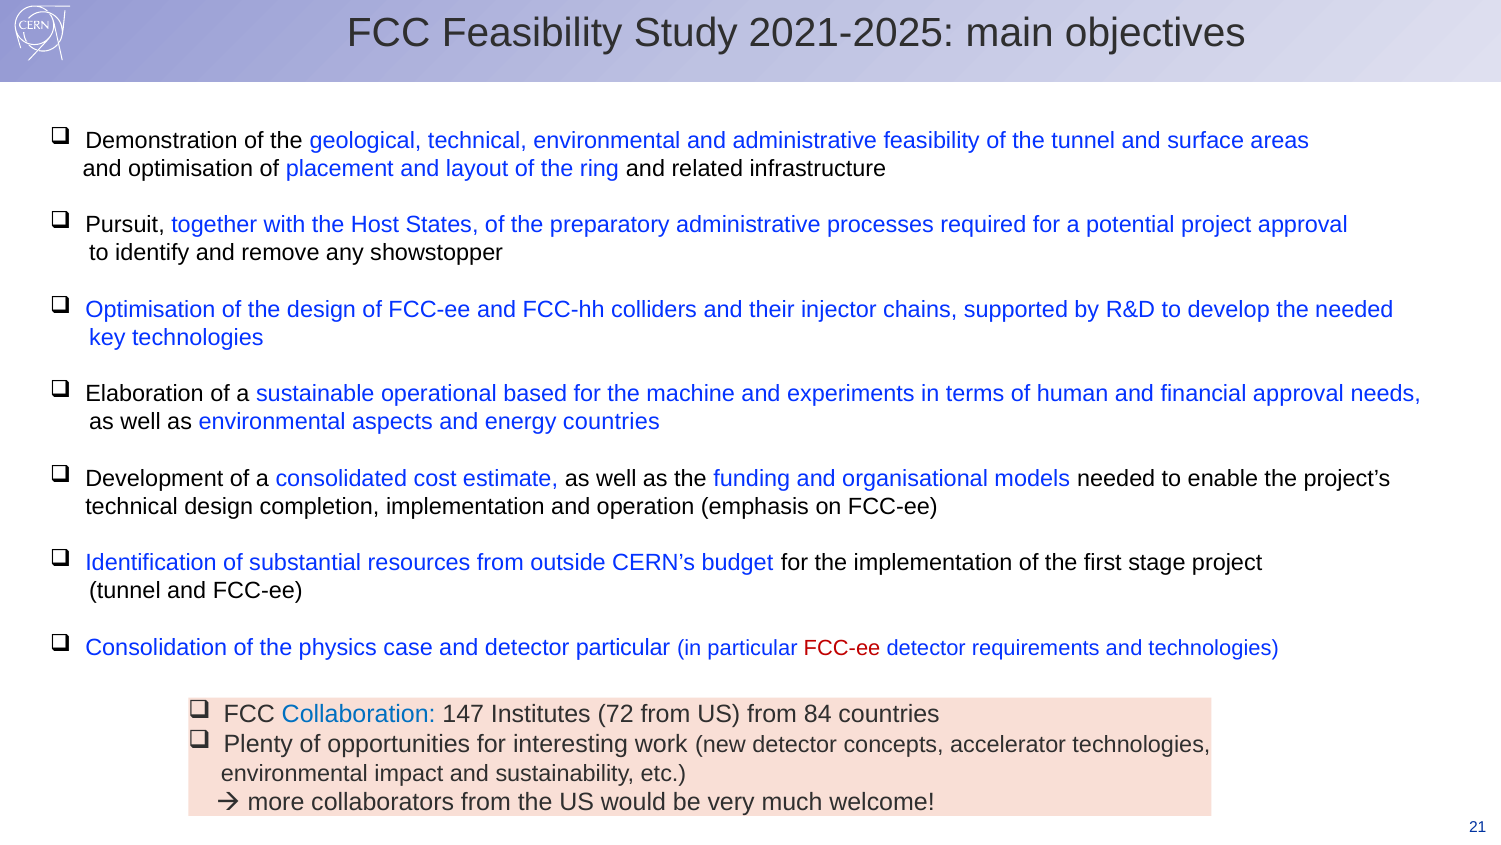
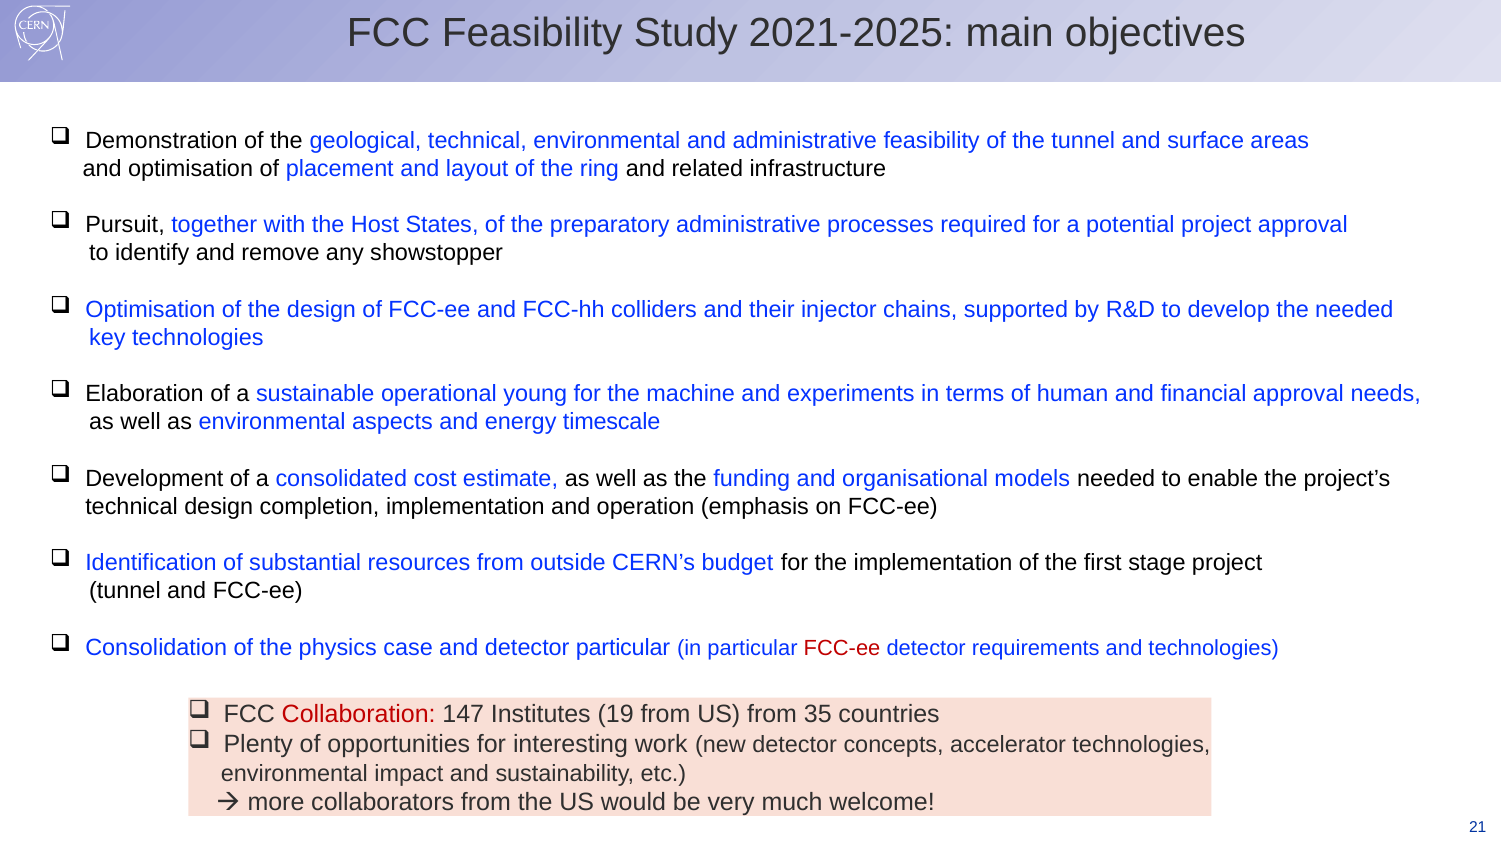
based: based -> young
energy countries: countries -> timescale
Collaboration colour: blue -> red
72: 72 -> 19
84: 84 -> 35
